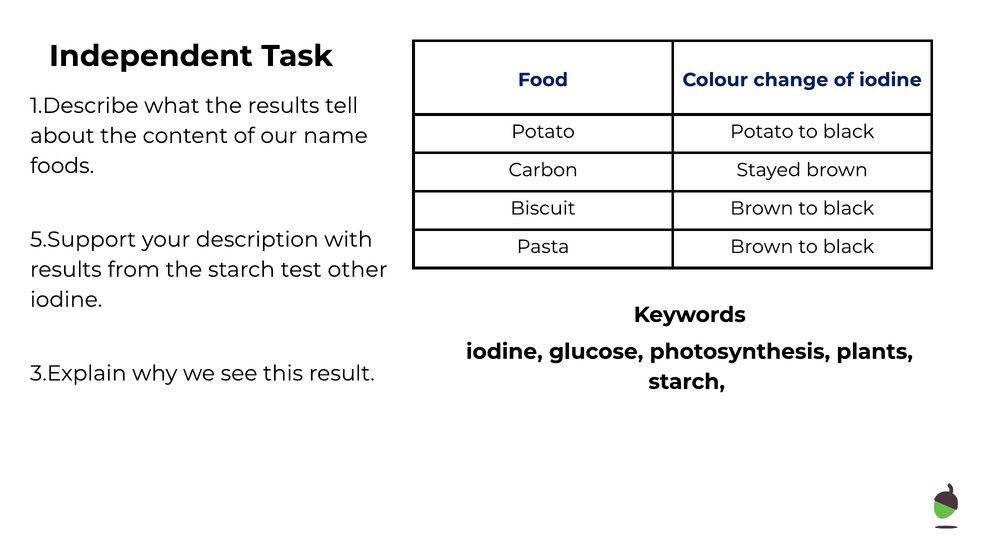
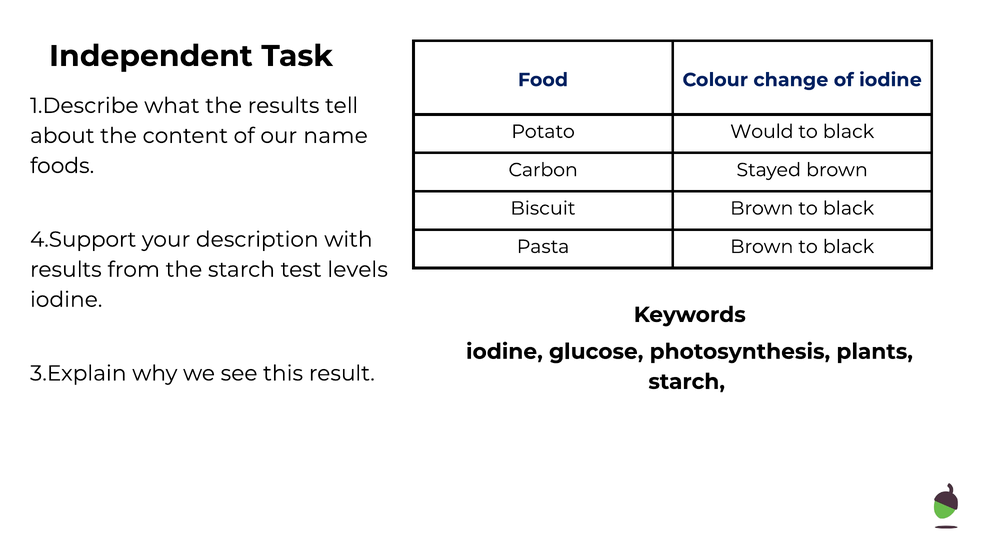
Potato Potato: Potato -> Would
5.Support: 5.Support -> 4.Support
other: other -> levels
